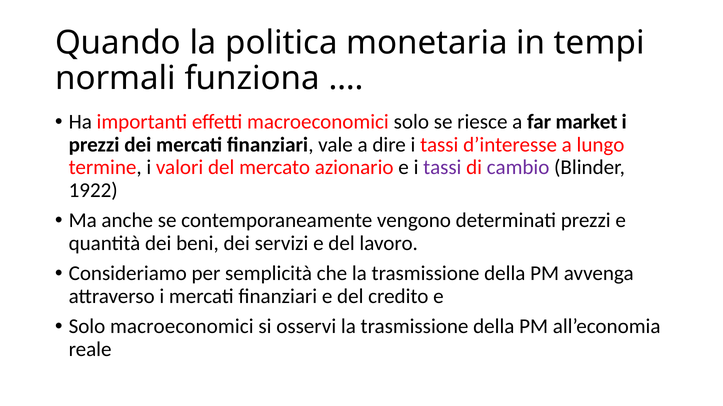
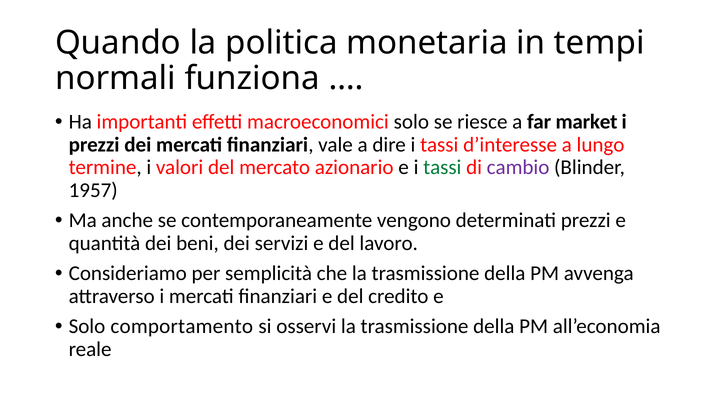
tassi at (442, 168) colour: purple -> green
1922: 1922 -> 1957
Solo macroeconomici: macroeconomici -> comportamento
